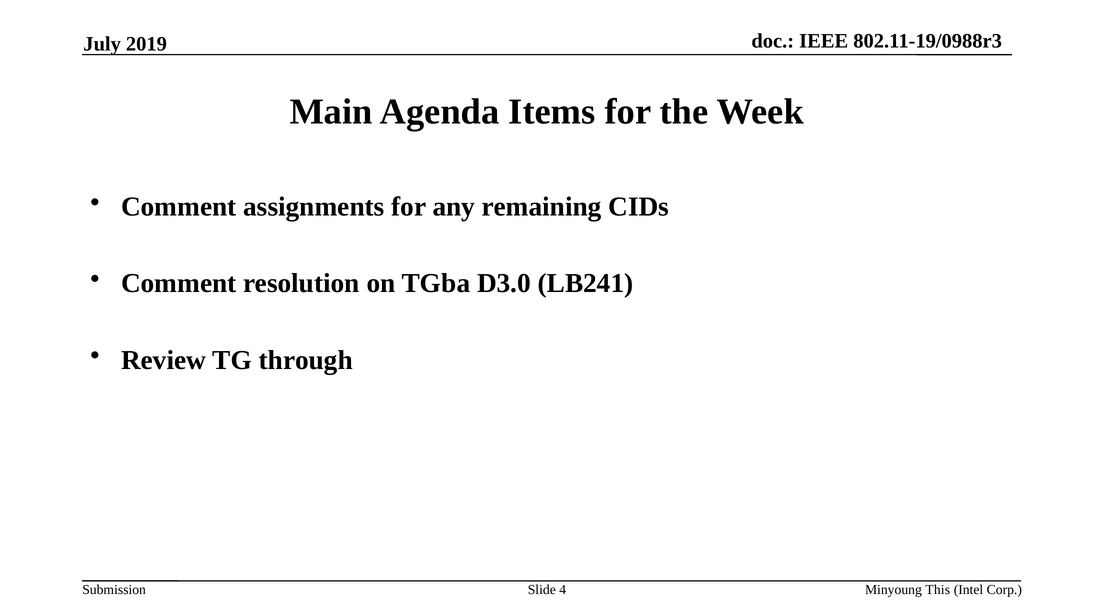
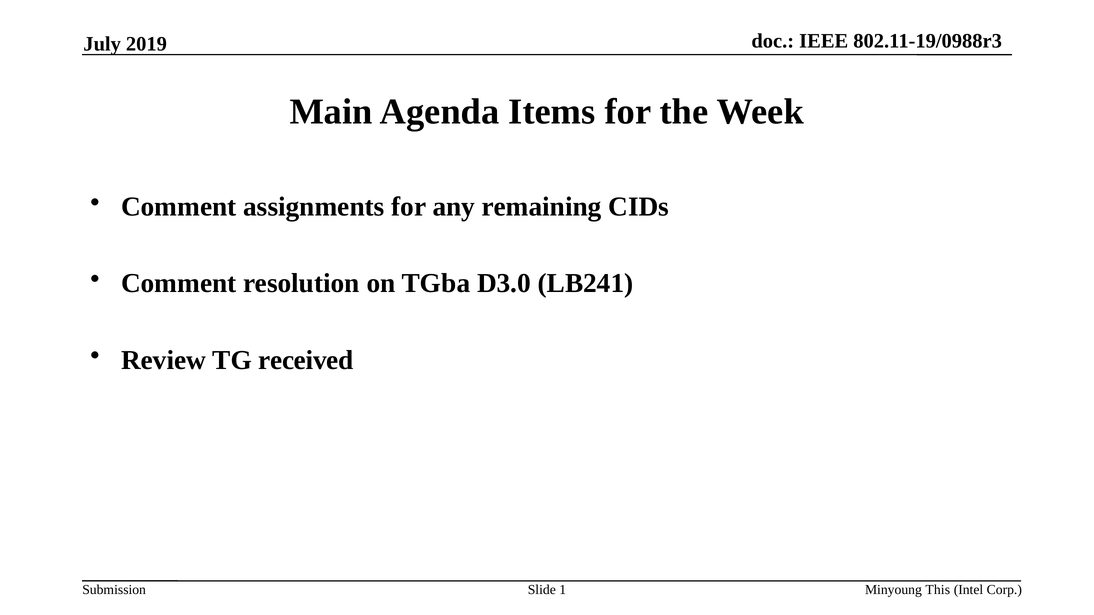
through: through -> received
4: 4 -> 1
